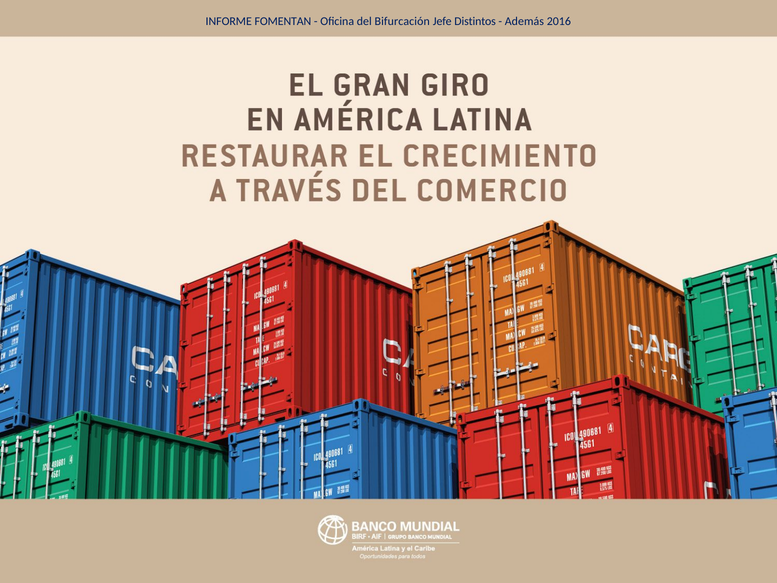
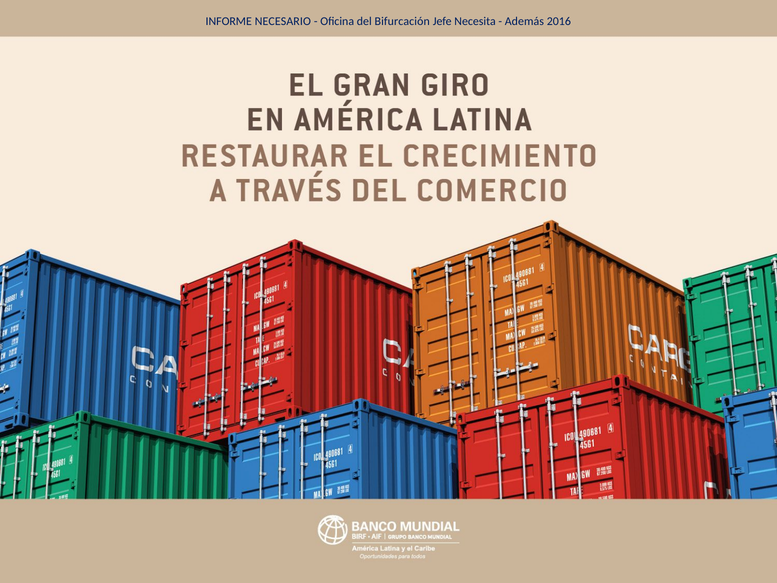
FOMENTAN: FOMENTAN -> NECESARIO
Distintos: Distintos -> Necesita
